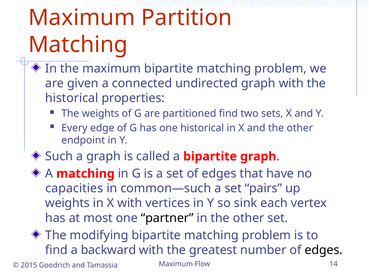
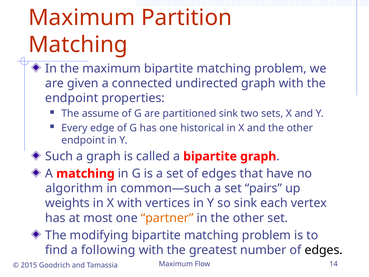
historical at (72, 98): historical -> endpoint
The weights: weights -> assume
partitioned find: find -> sink
capacities: capacities -> algorithm
partner colour: black -> orange
backward: backward -> following
